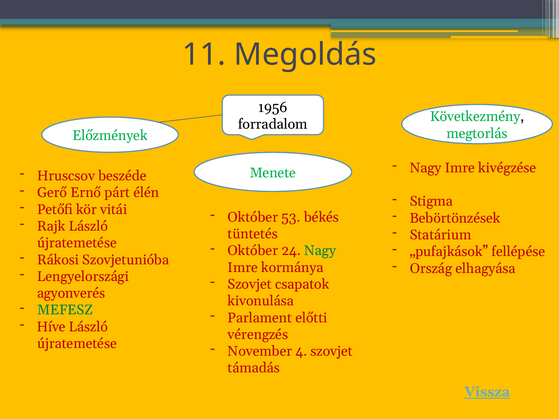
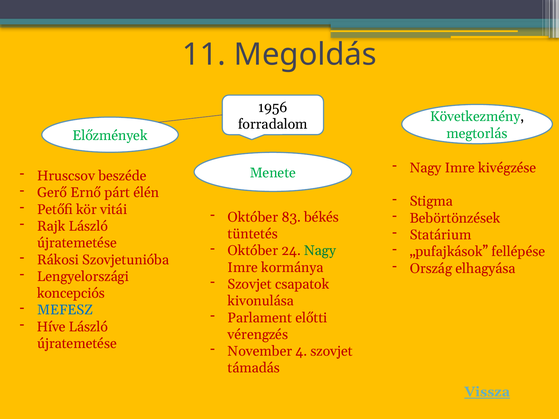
53: 53 -> 83
agyonverés: agyonverés -> koncepciós
MEFESZ colour: green -> blue
